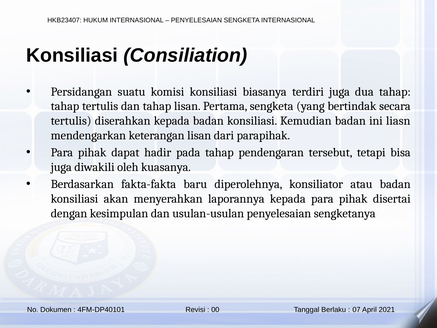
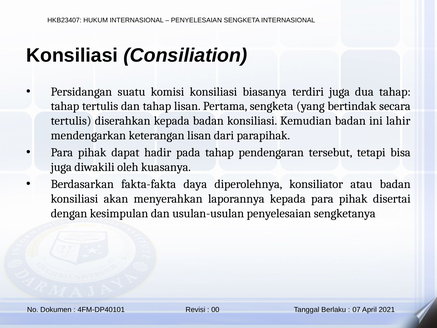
liasn: liasn -> lahir
baru: baru -> daya
